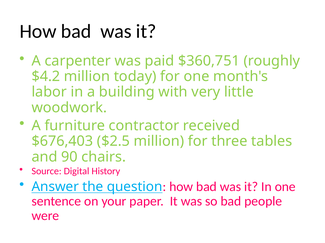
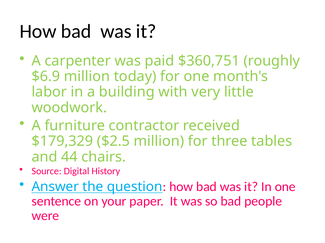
$4.2: $4.2 -> $6.9
$676,403: $676,403 -> $179,329
90: 90 -> 44
